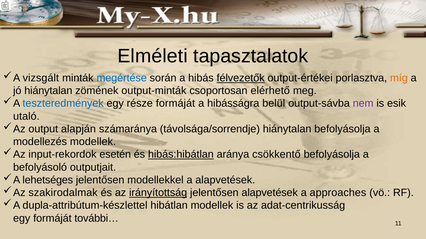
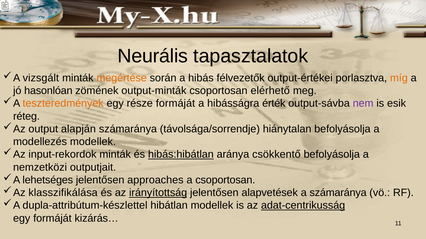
Elméleti: Elméleti -> Neurális
megértése colour: blue -> orange
félvezetők underline: present -> none
jó hiánytalan: hiánytalan -> hasonlóan
teszteredmények colour: blue -> orange
belül: belül -> érték
utaló: utaló -> réteg
input-rekordok esetén: esetén -> minták
befolyásoló: befolyásoló -> nemzetközi
modellekkel: modellekkel -> approaches
a alapvetések: alapvetések -> csoportosan
szakirodalmak: szakirodalmak -> klasszifikálása
a approaches: approaches -> számaránya
adat-centrikusság underline: none -> present
további…: további… -> kizárás…
